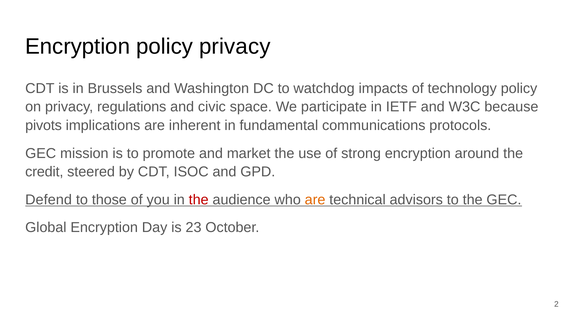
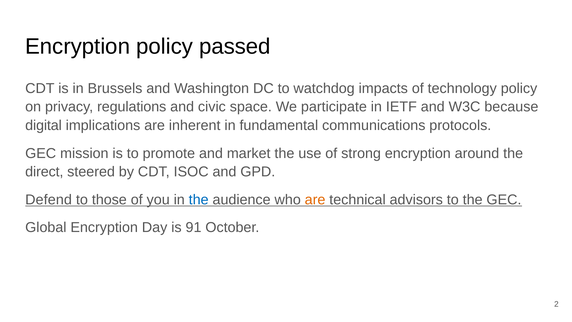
policy privacy: privacy -> passed
pivots: pivots -> digital
credit: credit -> direct
the at (199, 199) colour: red -> blue
23: 23 -> 91
